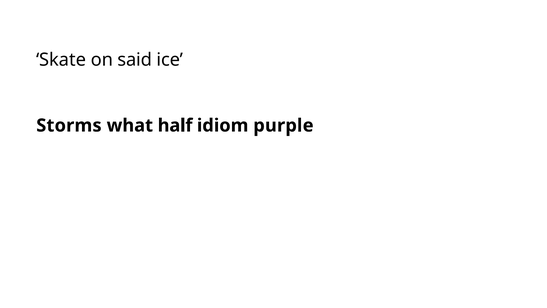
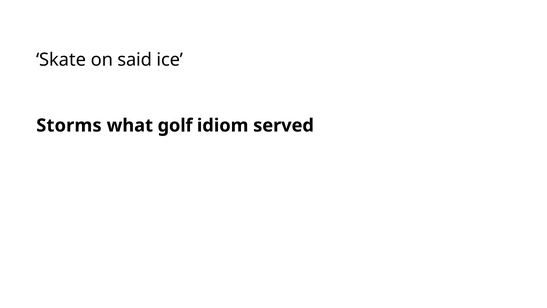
half: half -> golf
purple: purple -> served
